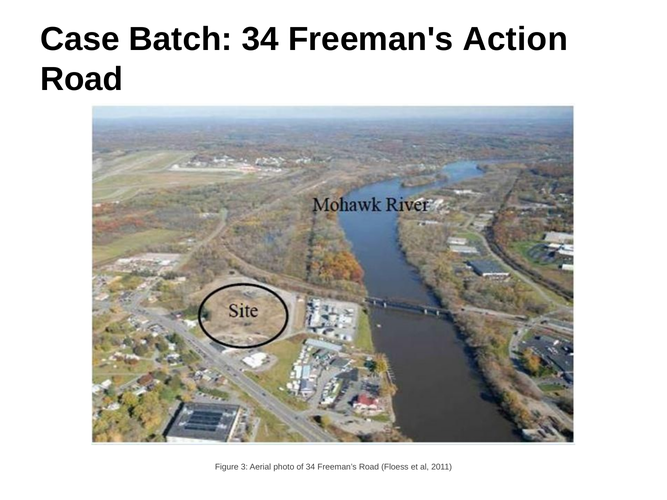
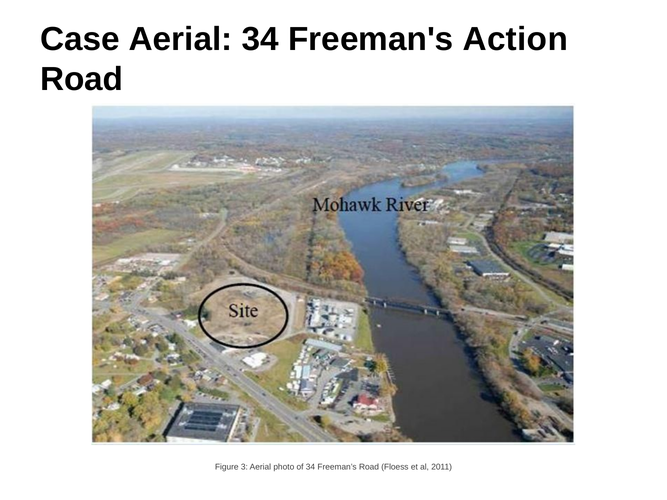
Case Batch: Batch -> Aerial
